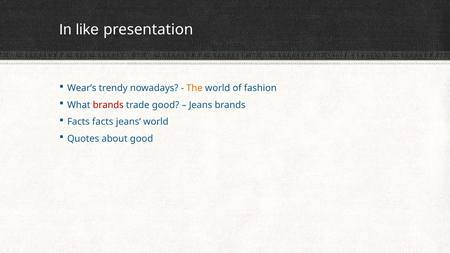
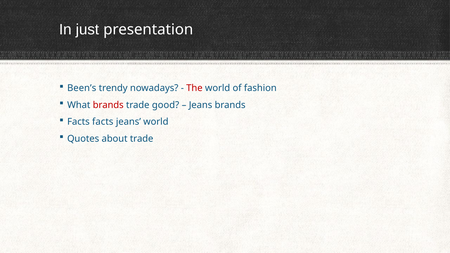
like: like -> just
Wear’s: Wear’s -> Been’s
The colour: orange -> red
about good: good -> trade
